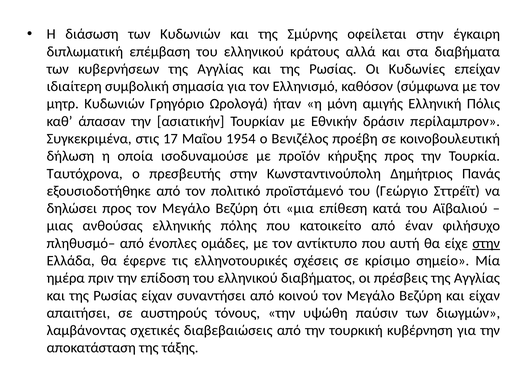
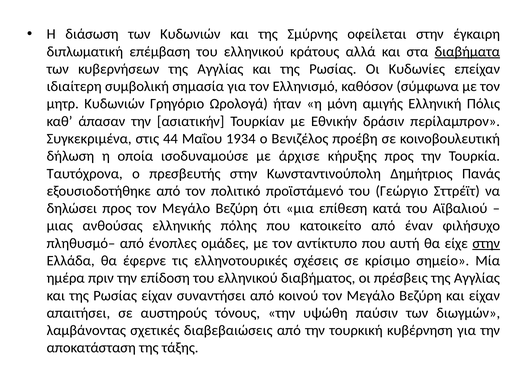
διαβήματα underline: none -> present
17: 17 -> 44
1954: 1954 -> 1934
προϊόν: προϊόν -> άρχισε
